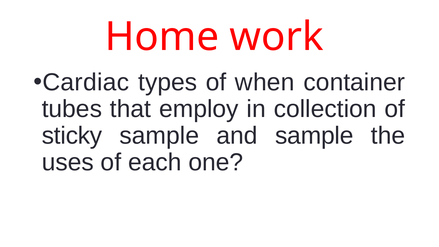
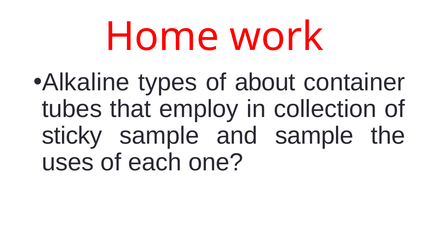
Cardiac: Cardiac -> Alkaline
when: when -> about
